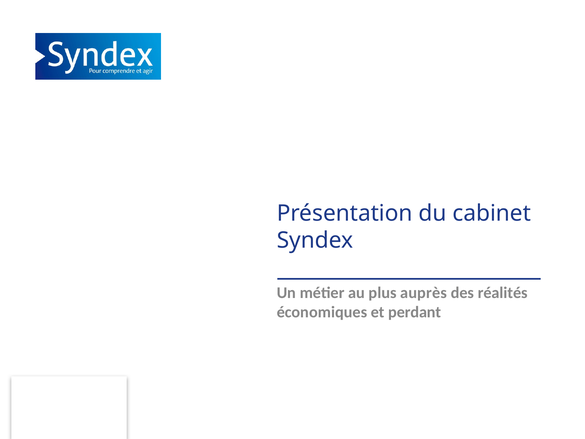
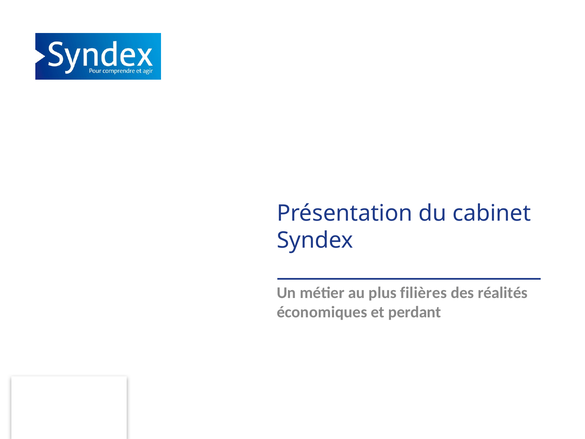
auprès: auprès -> filières
